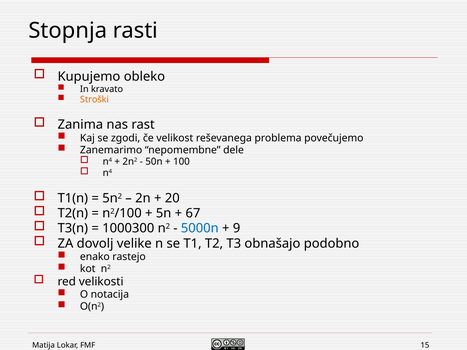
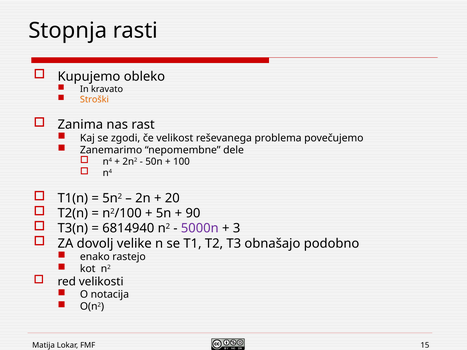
67: 67 -> 90
1000300: 1000300 -> 6814940
5000n colour: blue -> purple
9: 9 -> 3
